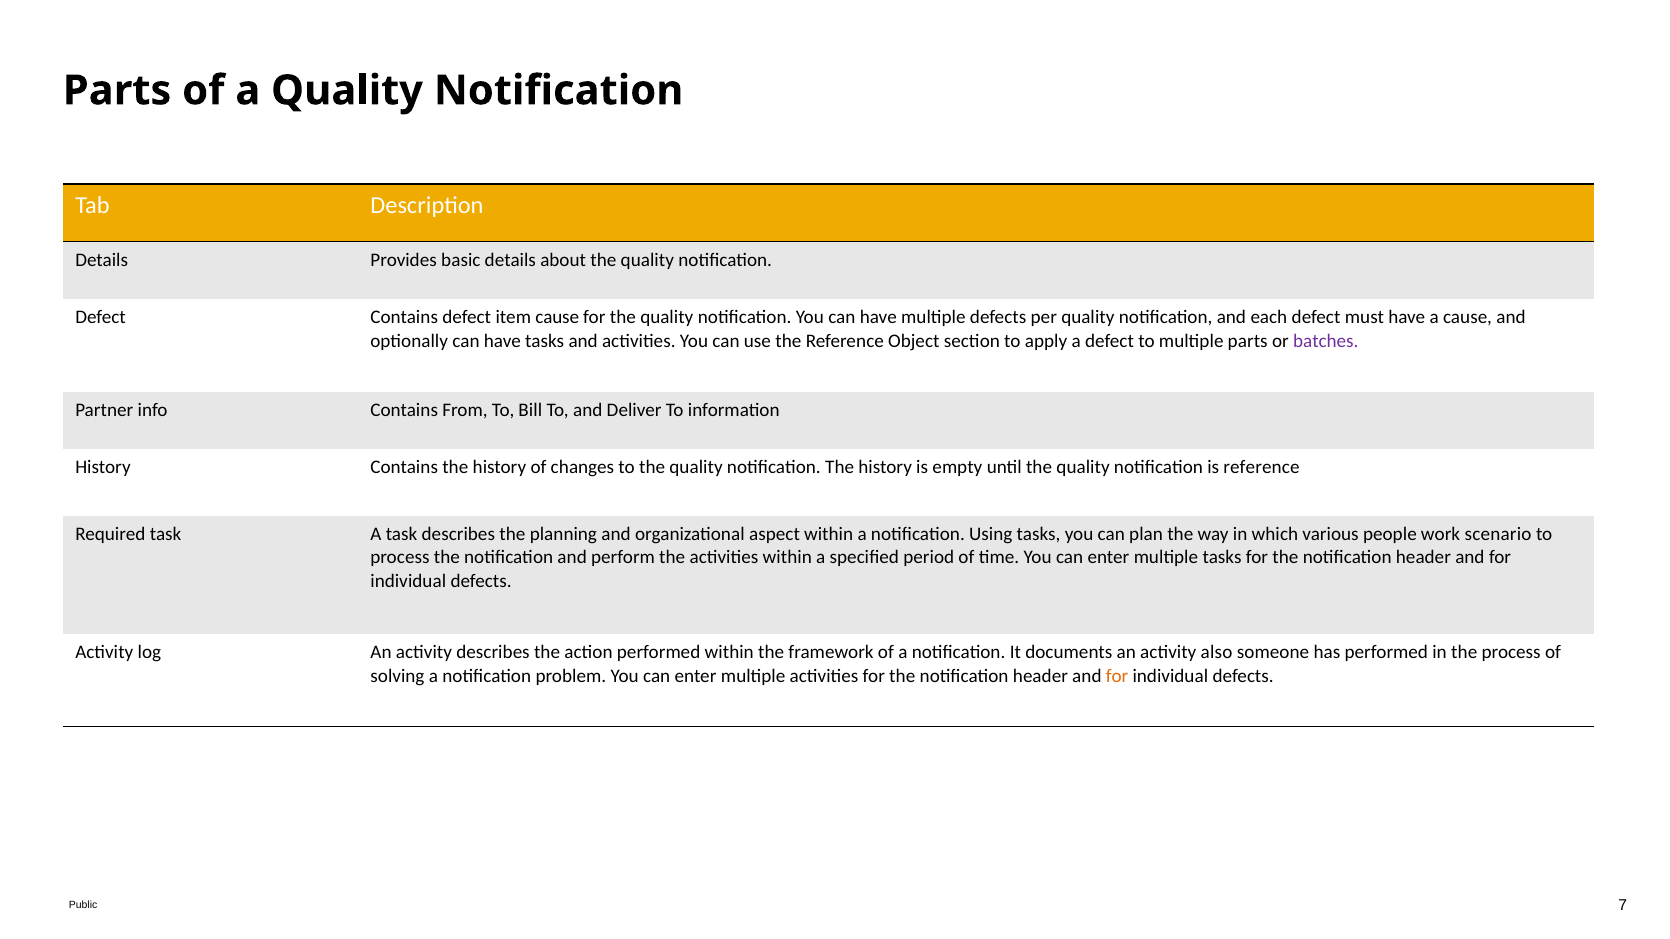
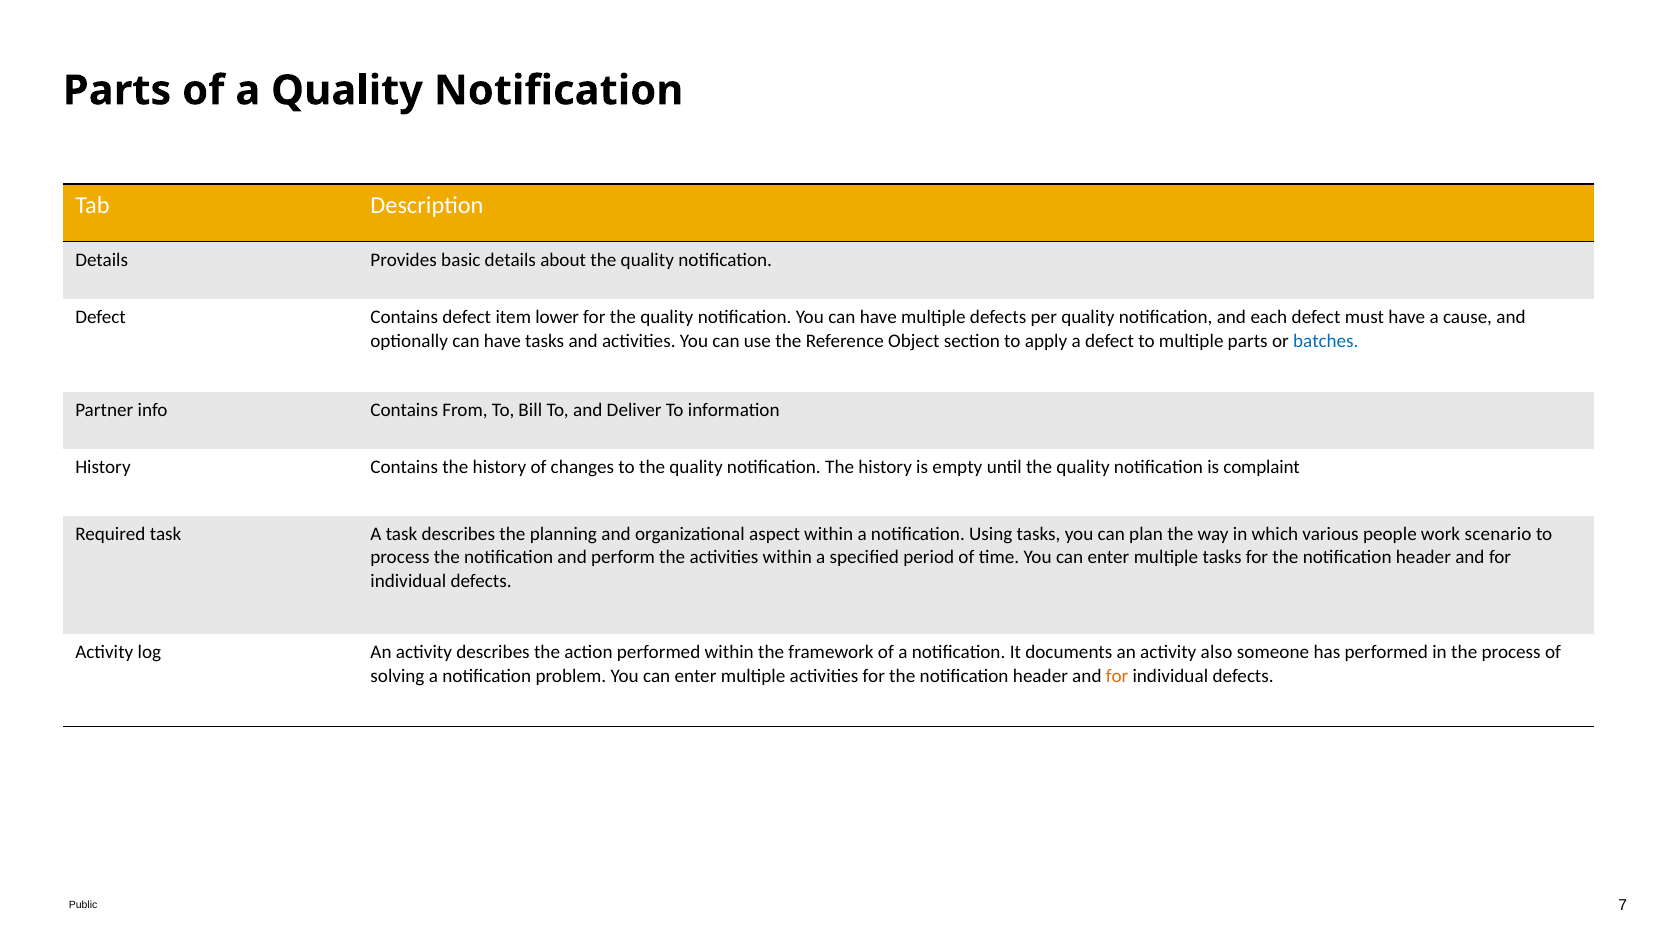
item cause: cause -> lower
batches colour: purple -> blue
is reference: reference -> complaint
